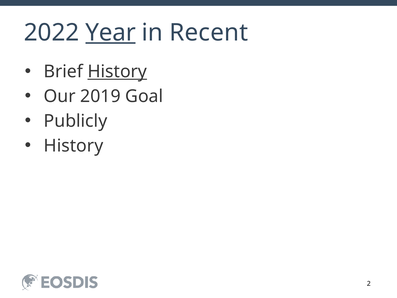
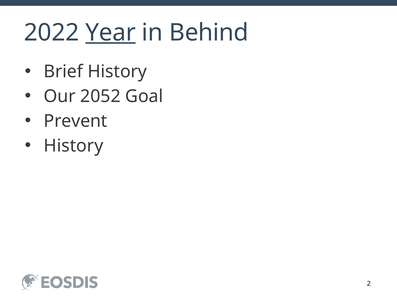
Recent: Recent -> Behind
History at (117, 72) underline: present -> none
2019: 2019 -> 2052
Publicly: Publicly -> Prevent
